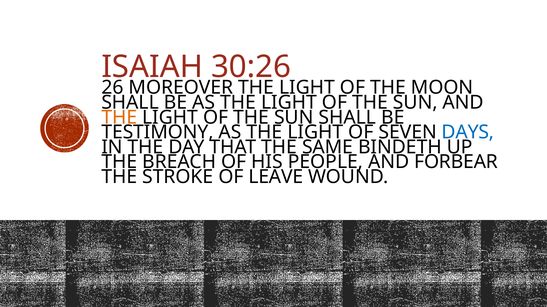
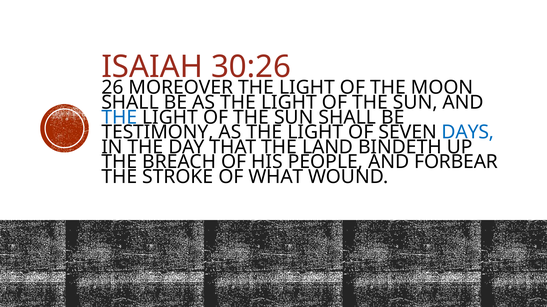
THE at (119, 118) colour: orange -> blue
SAME: SAME -> LAND
LEAVE: LEAVE -> WHAT
